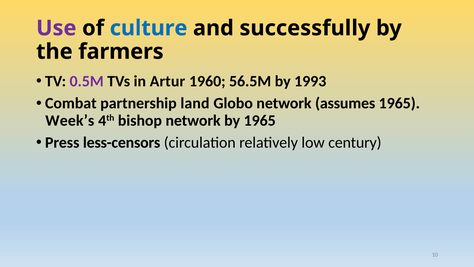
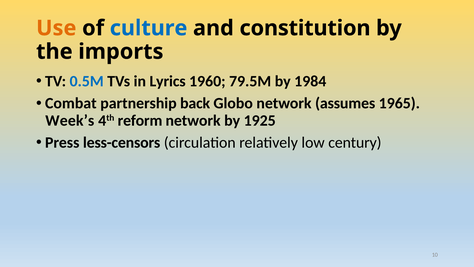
Use colour: purple -> orange
successfully: successfully -> constitution
farmers: farmers -> imports
0.5M colour: purple -> blue
Artur: Artur -> Lyrics
56.5M: 56.5M -> 79.5M
1993: 1993 -> 1984
land: land -> back
bishop: bishop -> reform
by 1965: 1965 -> 1925
